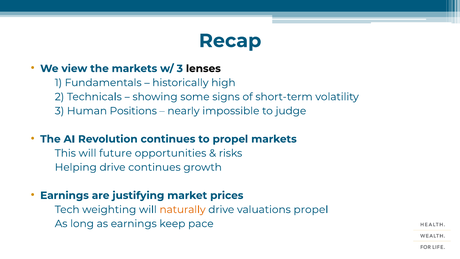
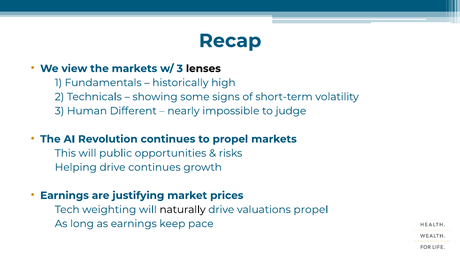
Positions: Positions -> Different
future: future -> public
naturally colour: orange -> black
